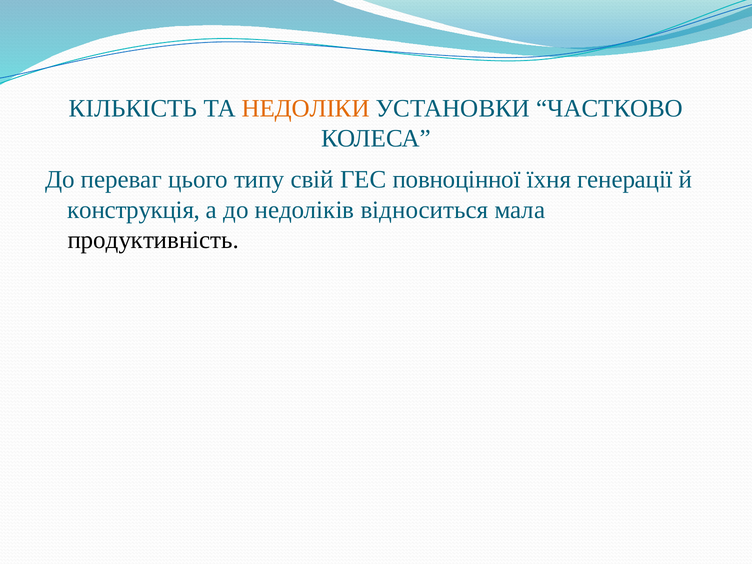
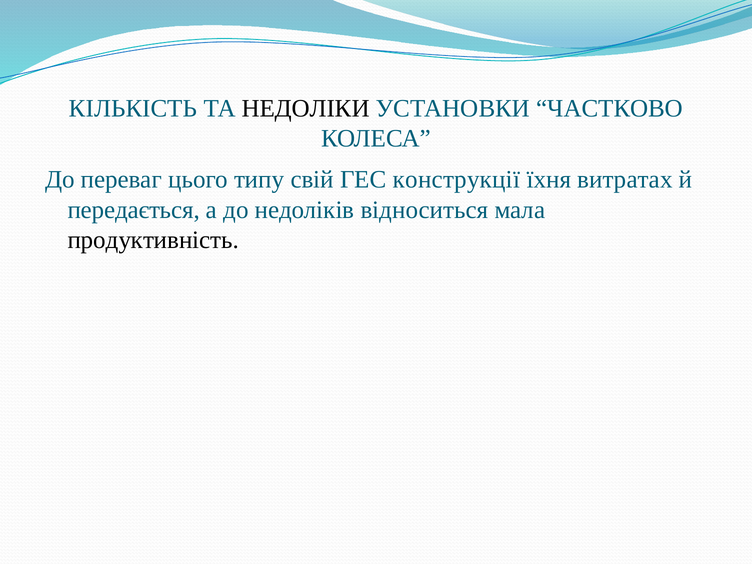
НЕДОЛІКИ colour: orange -> black
повноцінної: повноцінної -> конструкції
генерації: генерації -> витратах
конструкція: конструкція -> передається
